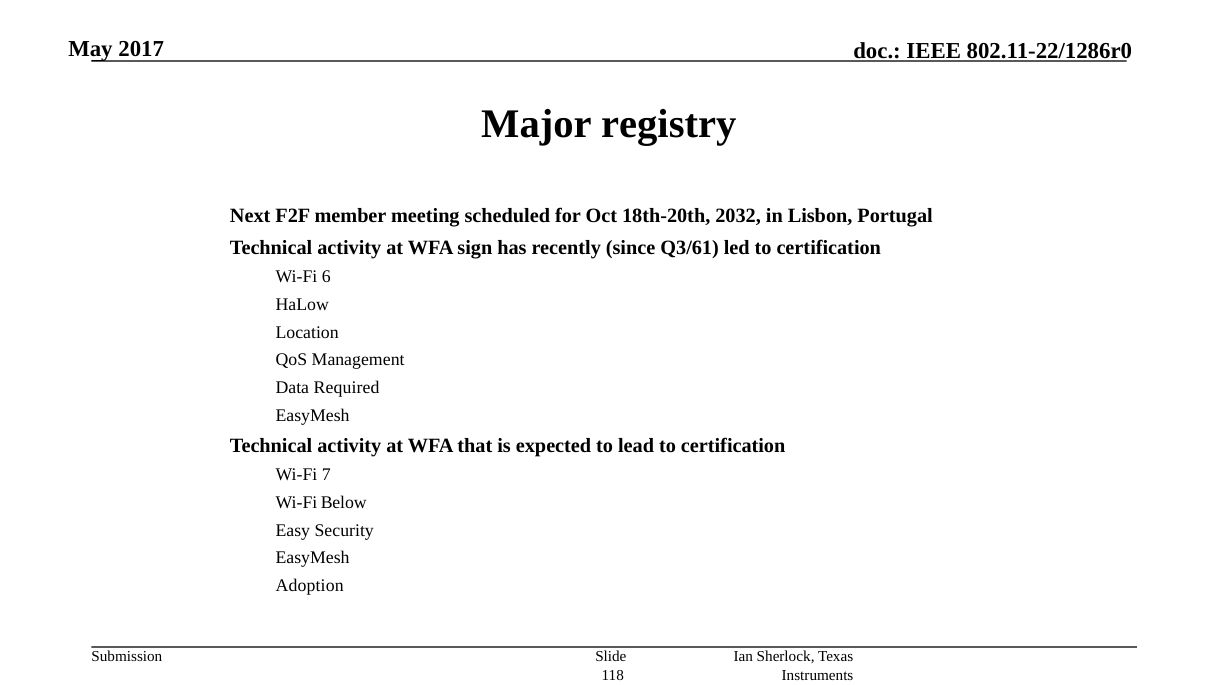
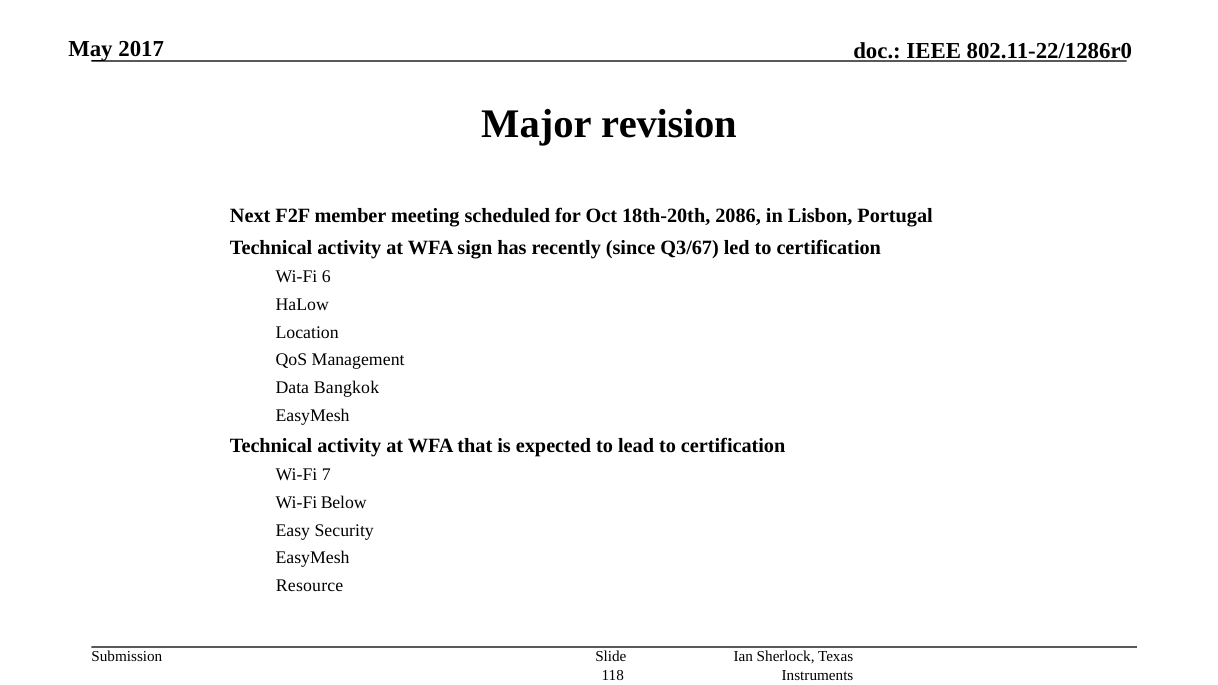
registry: registry -> revision
2032: 2032 -> 2086
Q3/61: Q3/61 -> Q3/67
Required: Required -> Bangkok
Adoption: Adoption -> Resource
